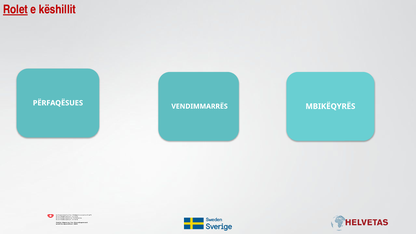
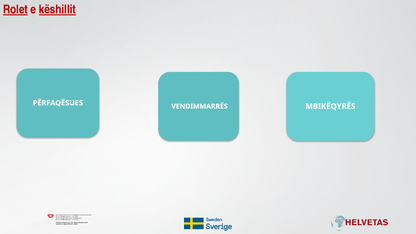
këshillit underline: none -> present
